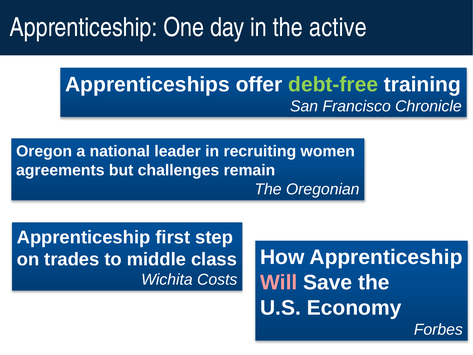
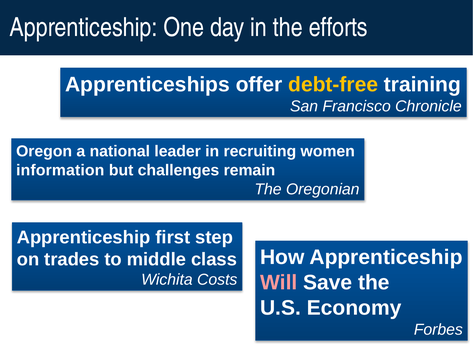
active: active -> efforts
debt-free colour: light green -> yellow
agreements: agreements -> information
